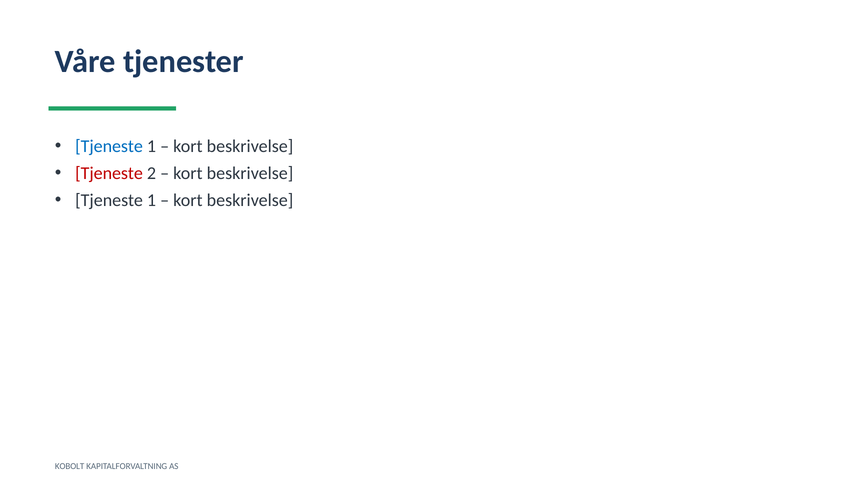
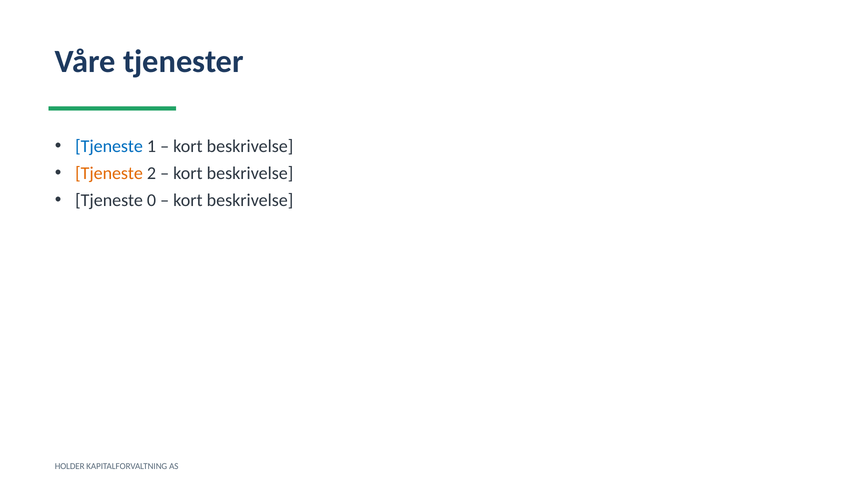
Tjeneste at (109, 173) colour: red -> orange
1 at (151, 200): 1 -> 0
KOBOLT: KOBOLT -> HOLDER
